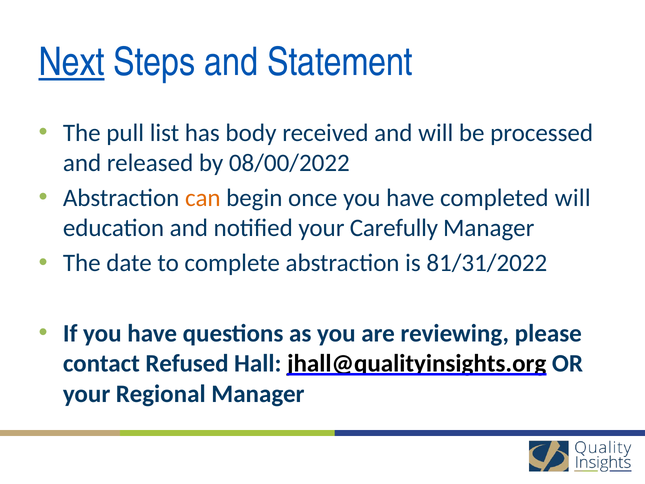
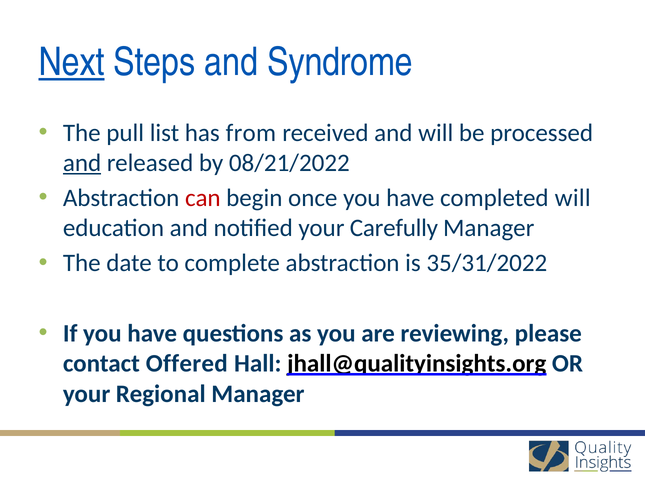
Statement: Statement -> Syndrome
body: body -> from
and at (82, 163) underline: none -> present
08/00/2022: 08/00/2022 -> 08/21/2022
can colour: orange -> red
81/31/2022: 81/31/2022 -> 35/31/2022
Refused: Refused -> Offered
